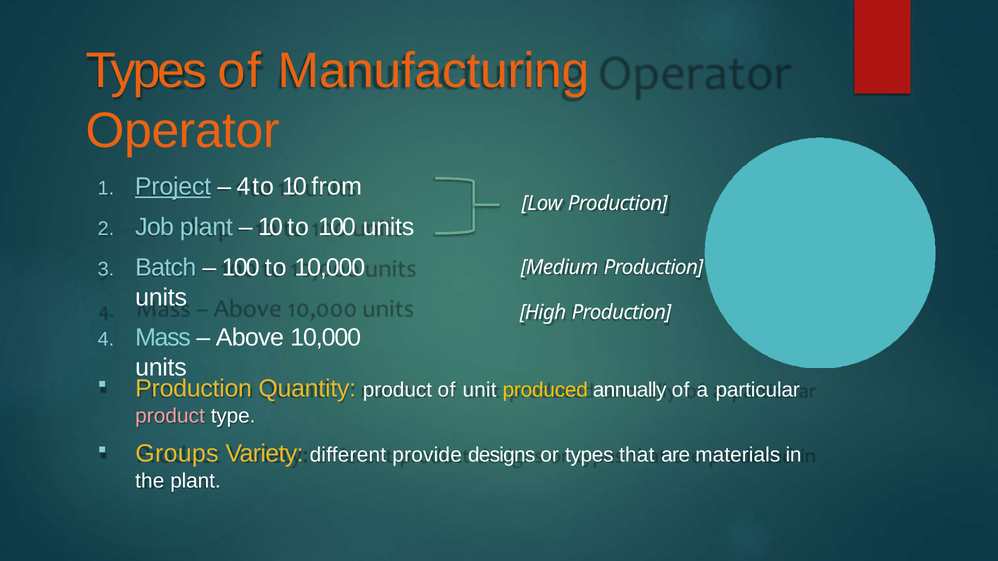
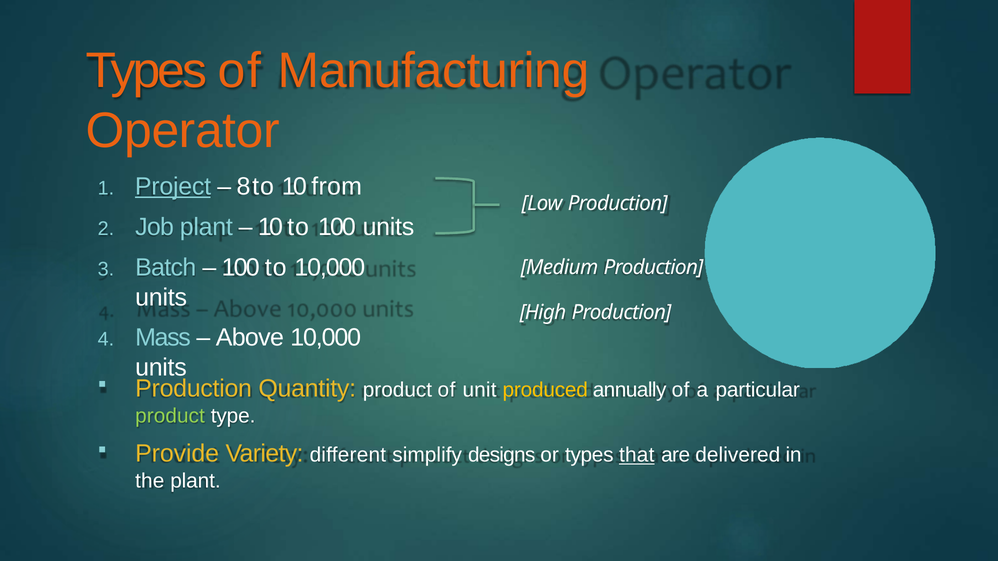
4 at (244, 187): 4 -> 8
product at (170, 416) colour: pink -> light green
Groups: Groups -> Provide
provide: provide -> simplify
that underline: none -> present
materials: materials -> delivered
